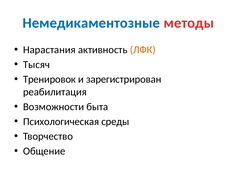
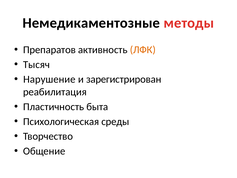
Немедикаментозные colour: blue -> black
Нарастания: Нарастания -> Препаратов
Тренировок: Тренировок -> Нарушение
Возможности: Возможности -> Пластичность
